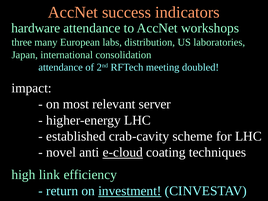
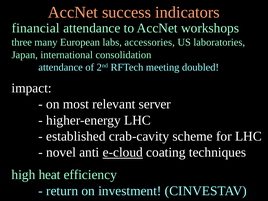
hardware: hardware -> financial
distribution: distribution -> accessories
link: link -> heat
investment underline: present -> none
